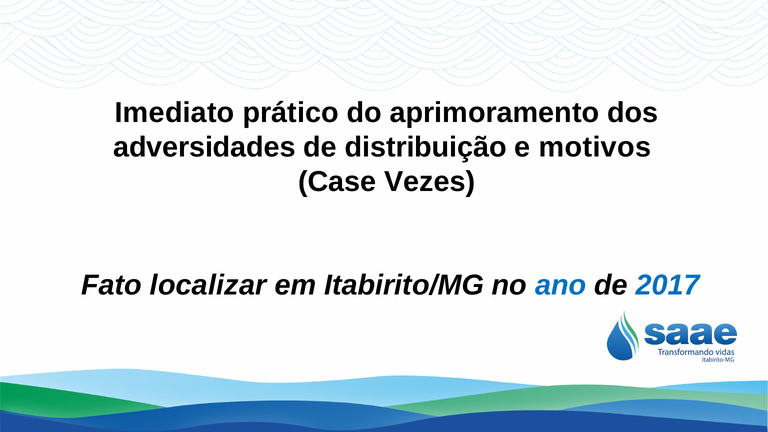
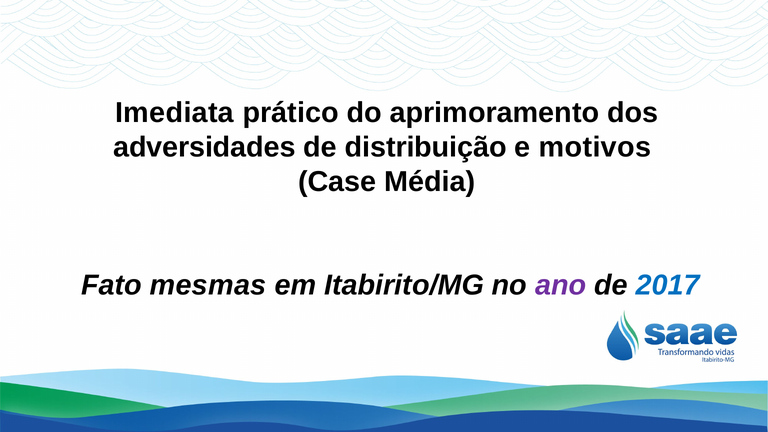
Imediato: Imediato -> Imediata
Vezes: Vezes -> Média
localizar: localizar -> mesmas
ano colour: blue -> purple
